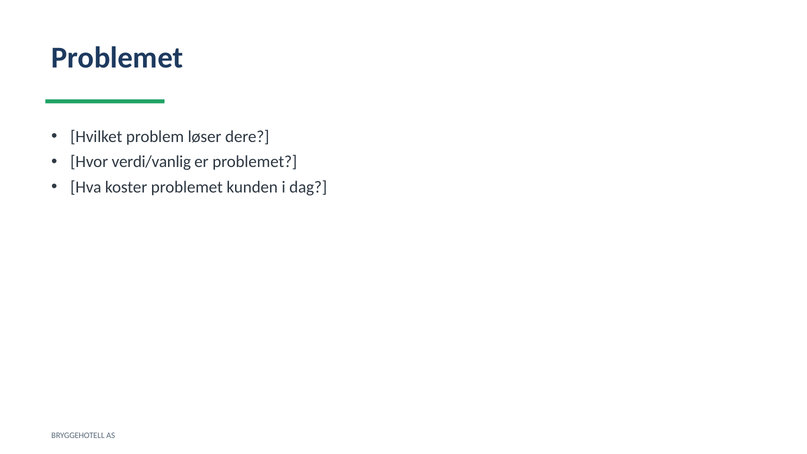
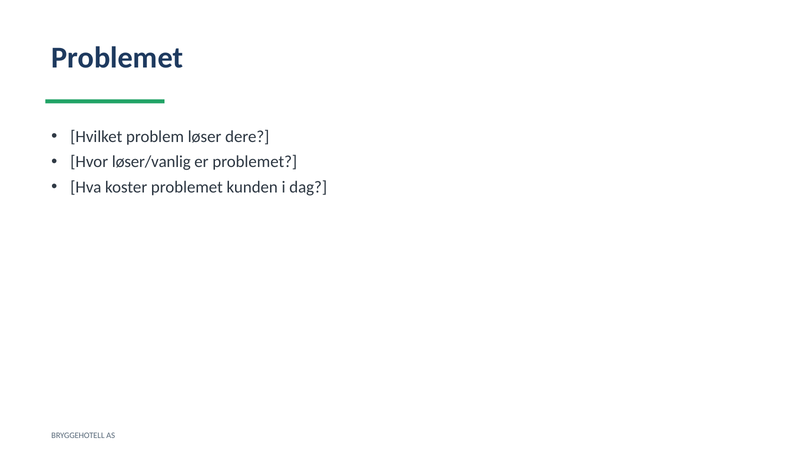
verdi/vanlig: verdi/vanlig -> løser/vanlig
